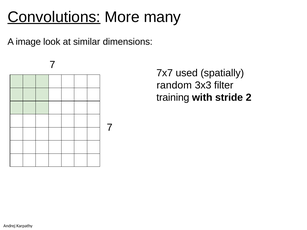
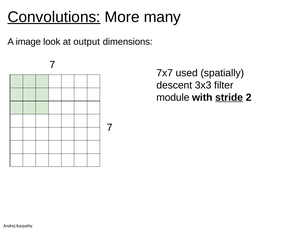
similar: similar -> output
random: random -> descent
training: training -> module
stride underline: none -> present
